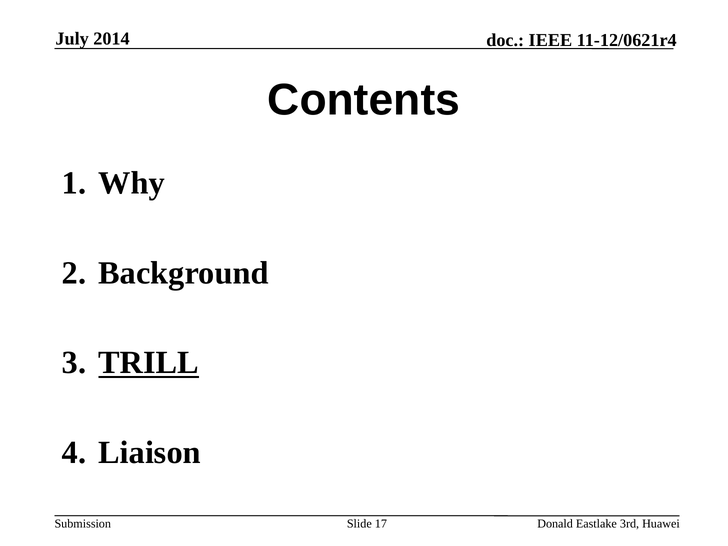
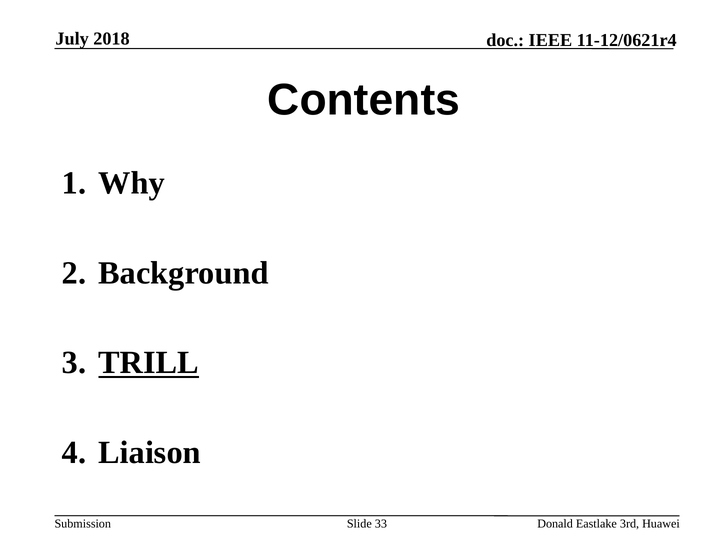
2014: 2014 -> 2018
17: 17 -> 33
